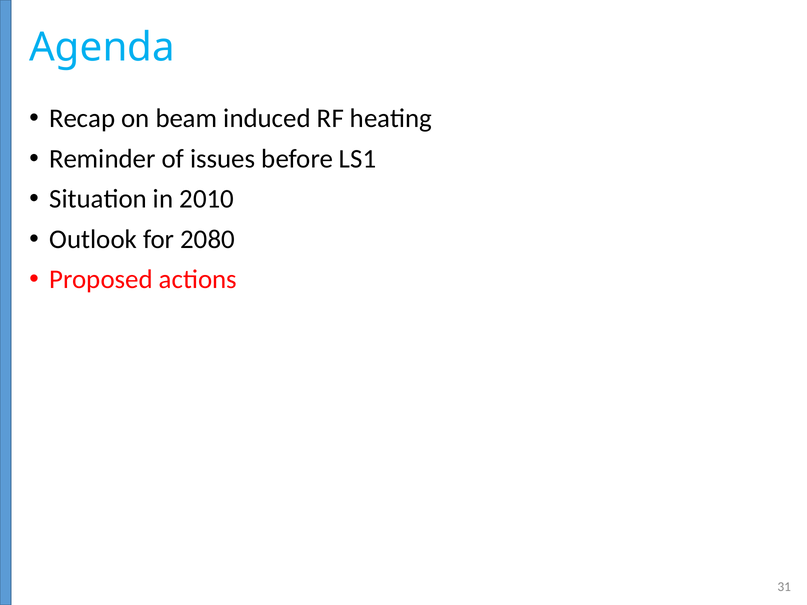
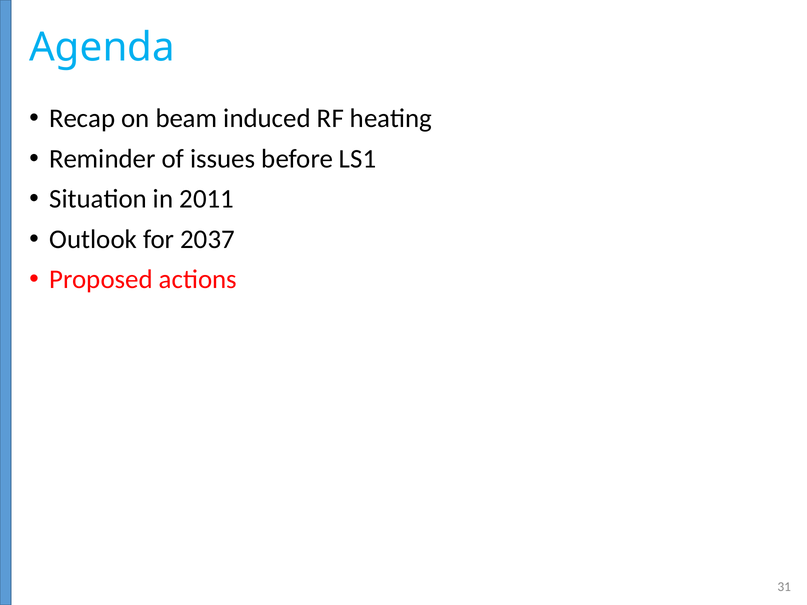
2010: 2010 -> 2011
2080: 2080 -> 2037
